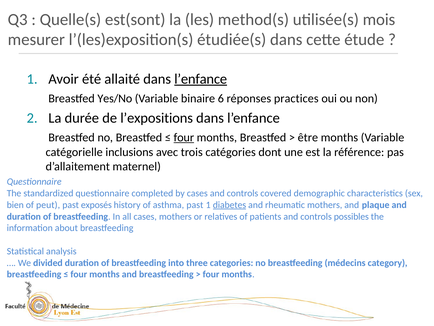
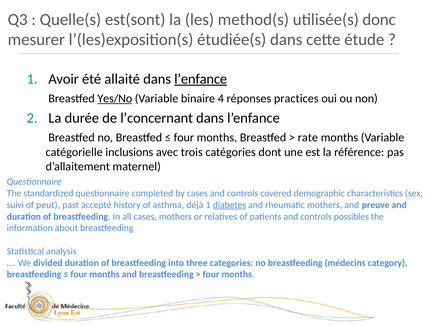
mois: mois -> donc
Yes/No underline: none -> present
6: 6 -> 4
l’expositions: l’expositions -> l’concernant
four at (184, 137) underline: present -> none
être: être -> rate
bien: bien -> suivi
exposés: exposés -> accepté
asthma past: past -> déjà
plaque: plaque -> preuve
